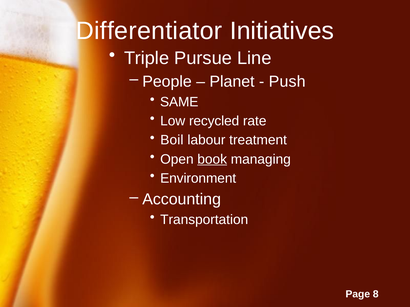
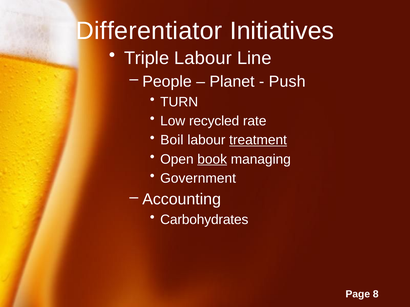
Triple Pursue: Pursue -> Labour
SAME: SAME -> TURN
treatment underline: none -> present
Environment: Environment -> Government
Transportation: Transportation -> Carbohydrates
